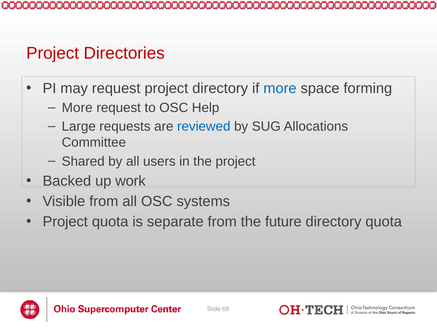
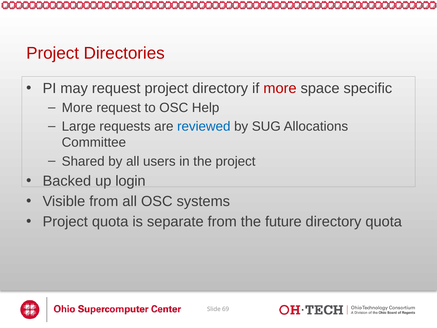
more at (280, 88) colour: blue -> red
forming: forming -> specific
work: work -> login
